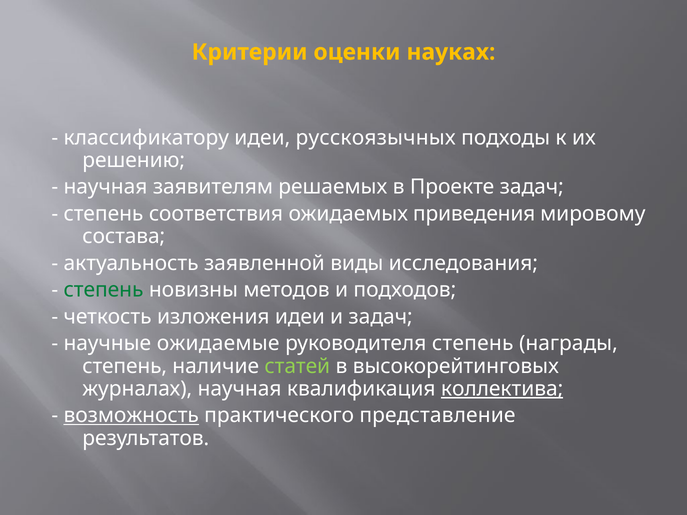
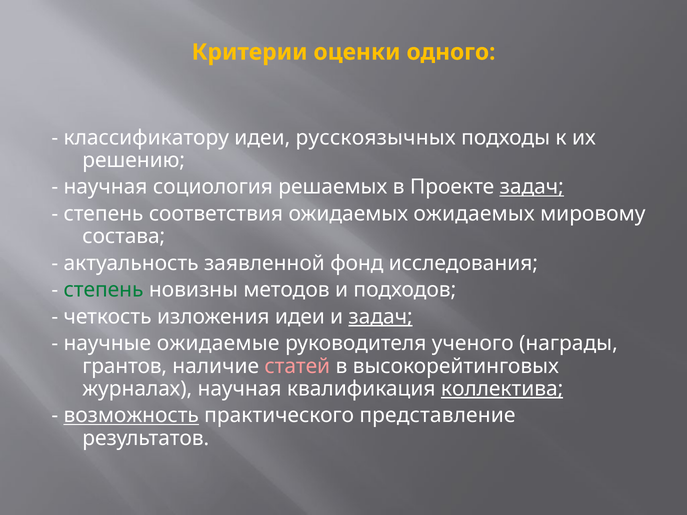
науках: науках -> одного
заявителям: заявителям -> социология
задач at (532, 187) underline: none -> present
ожидаемых приведения: приведения -> ожидаемых
виды: виды -> фонд
задач at (381, 317) underline: none -> present
руководителя степень: степень -> ученого
степень at (125, 366): степень -> грантов
статей colour: light green -> pink
